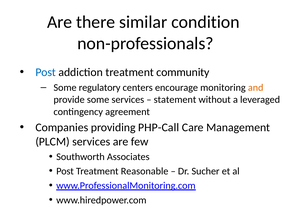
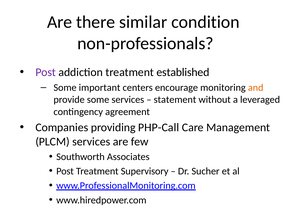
Post at (46, 72) colour: blue -> purple
community: community -> established
regulatory: regulatory -> important
Reasonable: Reasonable -> Supervisory
